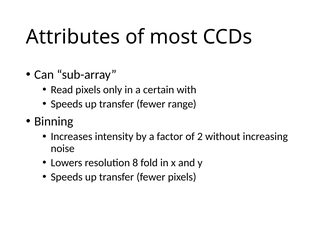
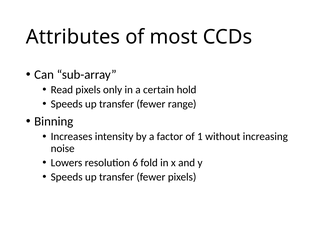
with: with -> hold
2: 2 -> 1
8: 8 -> 6
